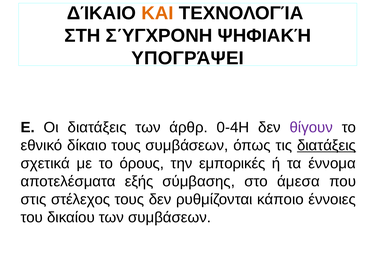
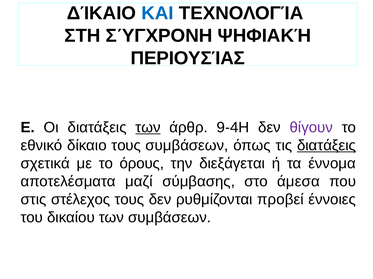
ΚΑΙ colour: orange -> blue
ΥΠΟΓΡΆΨΕΙ: ΥΠΟΓΡΆΨΕΙ -> ΠΕΡΙΟΥΣΊΑΣ
των at (148, 128) underline: none -> present
0-4Η: 0-4Η -> 9-4Η
εμπορικές: εμπορικές -> διεξάγεται
εξής: εξής -> μαζί
κάποιο: κάποιο -> προβεί
